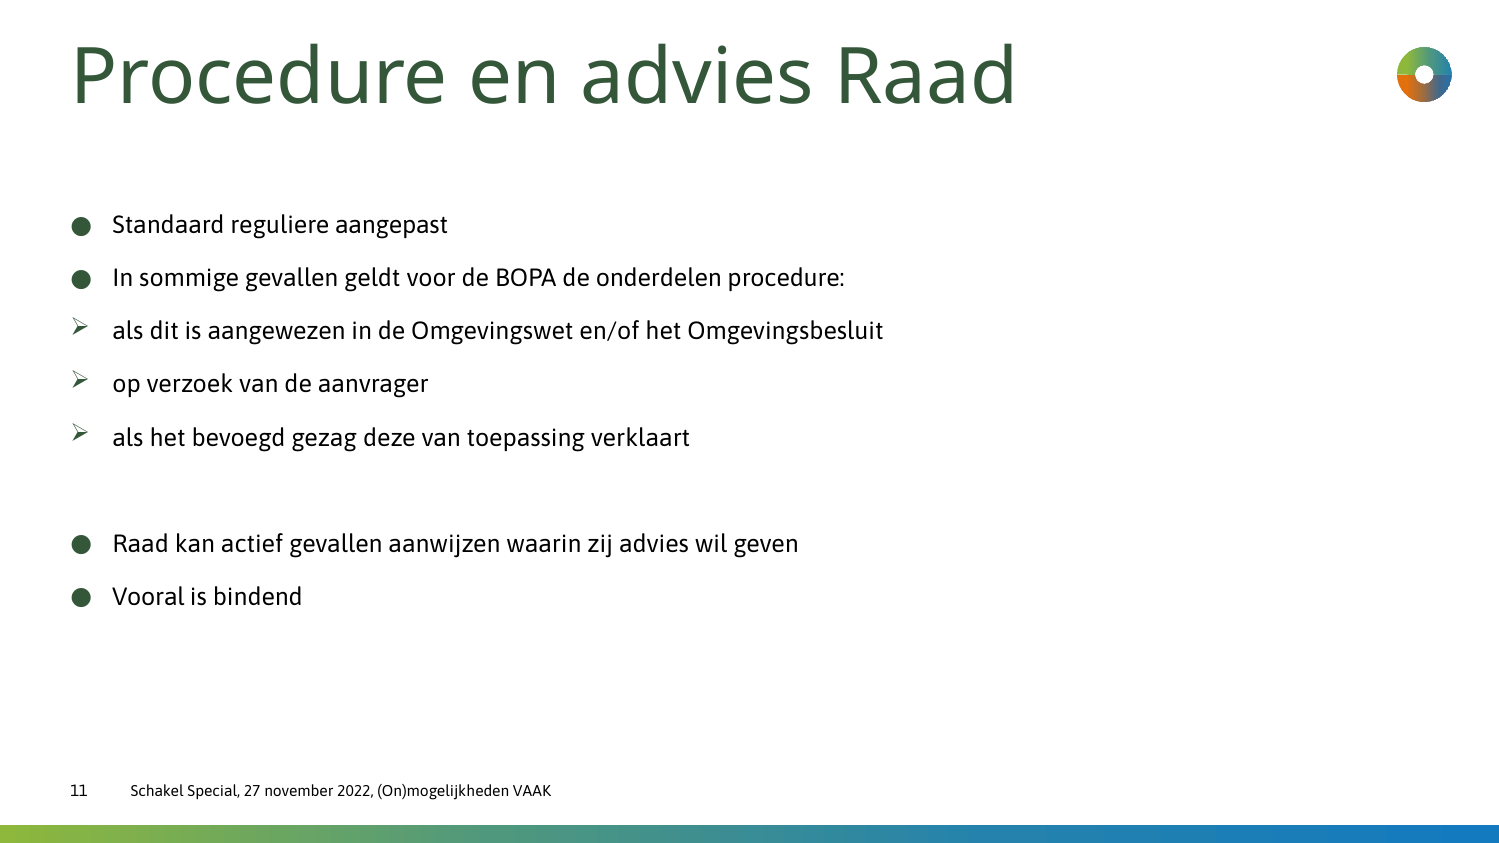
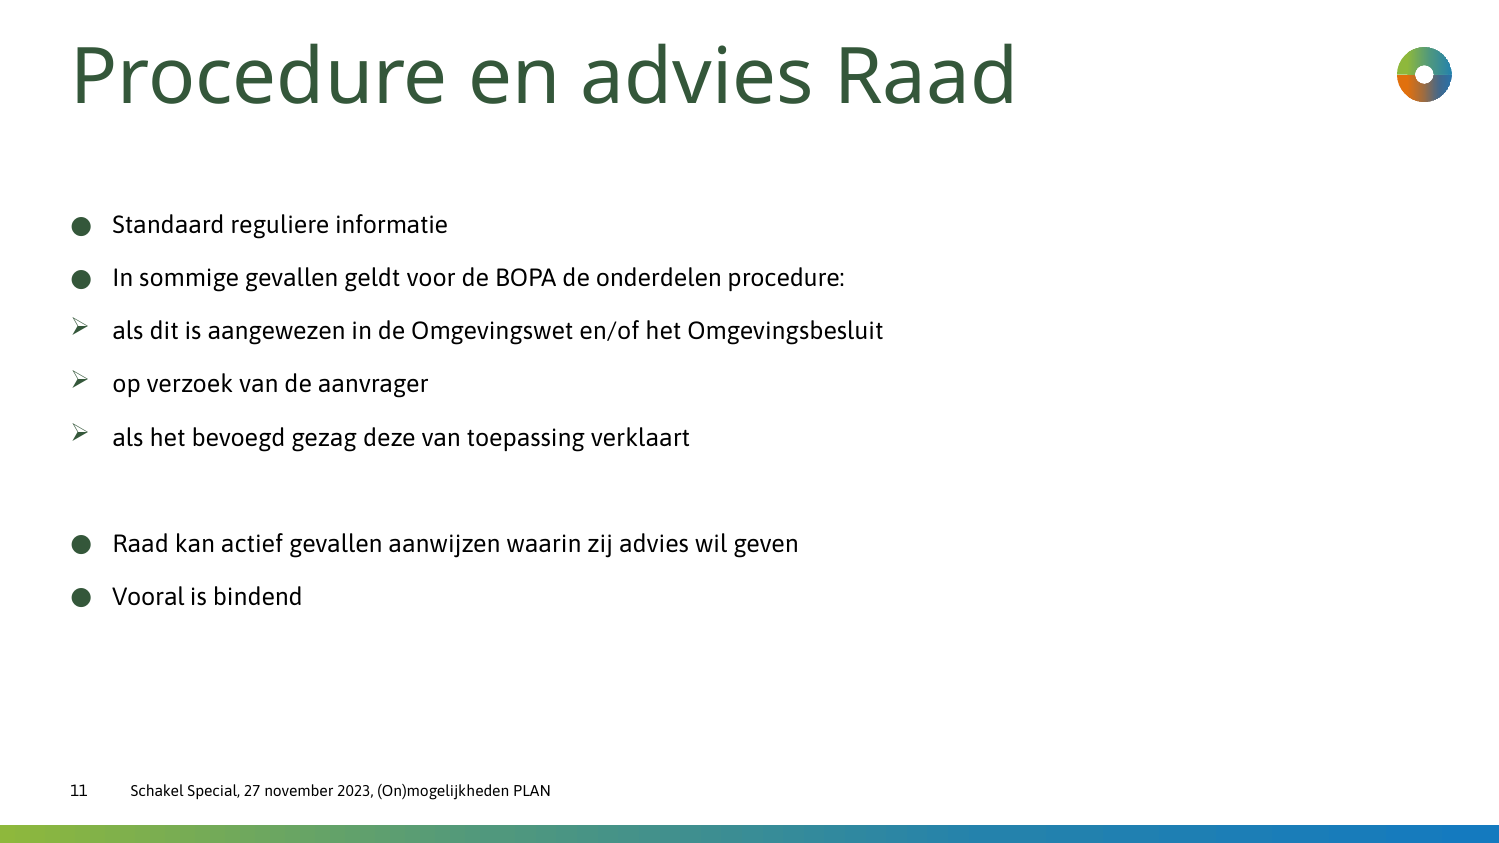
aangepast: aangepast -> informatie
2022: 2022 -> 2023
VAAK: VAAK -> PLAN
